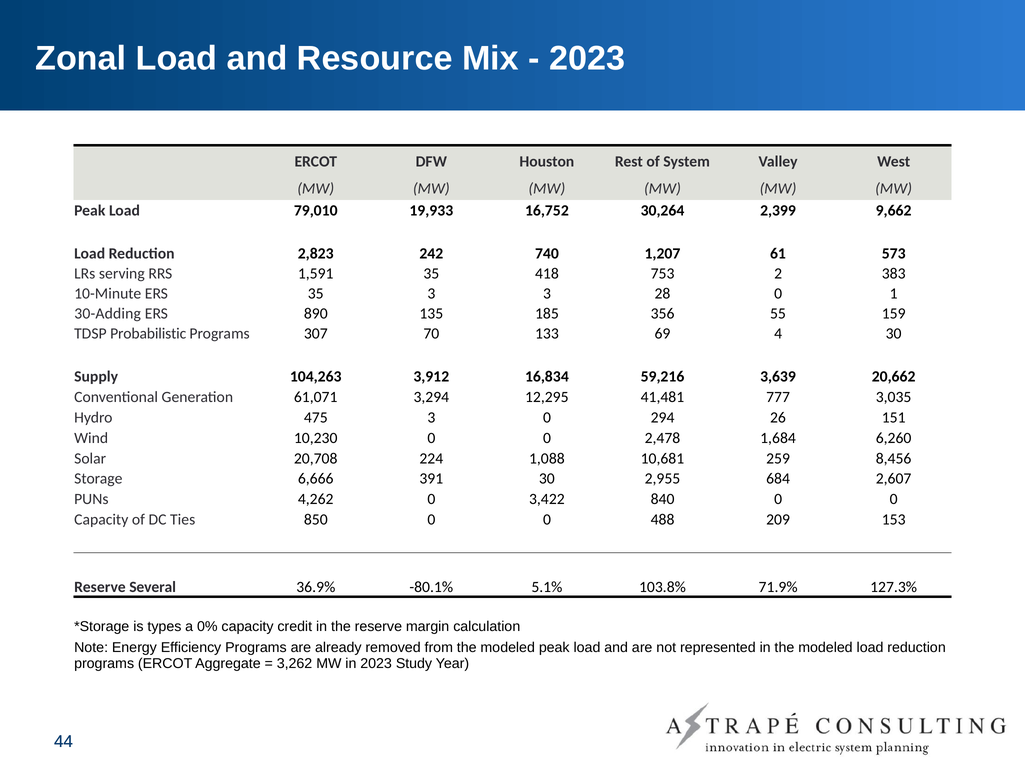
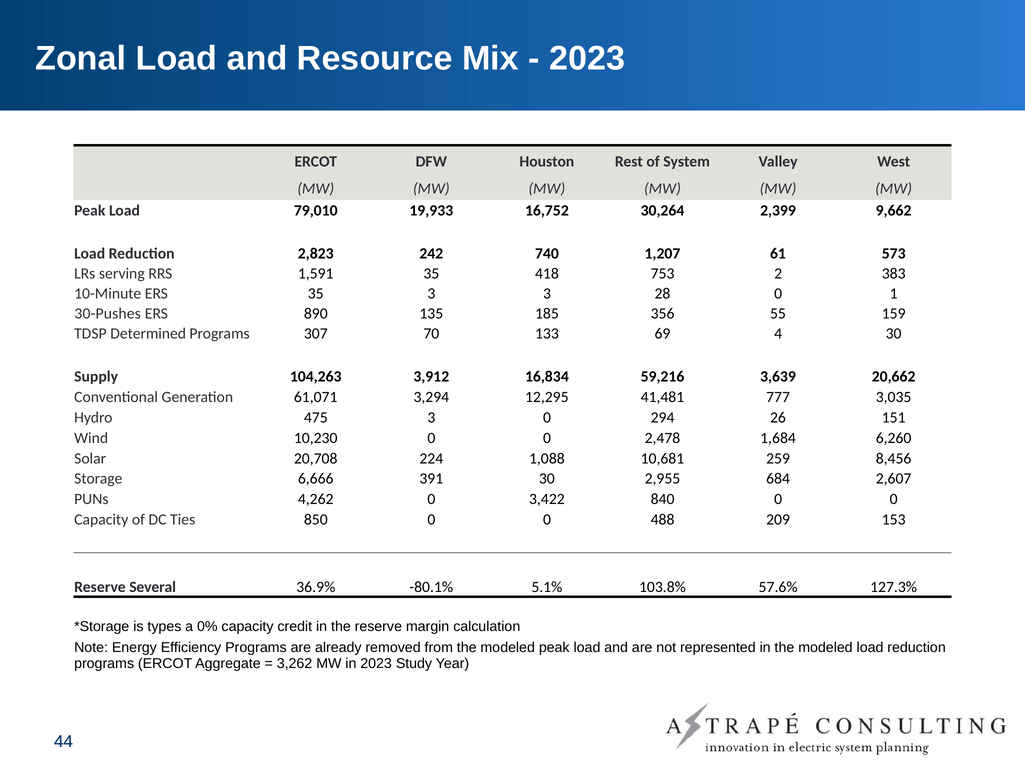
30-Adding: 30-Adding -> 30-Pushes
Probabilistic: Probabilistic -> Determined
71.9%: 71.9% -> 57.6%
